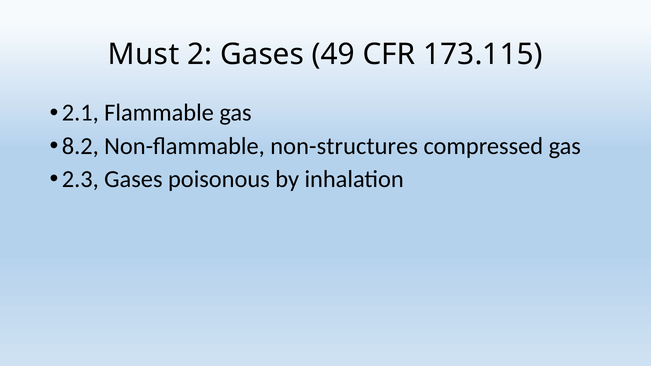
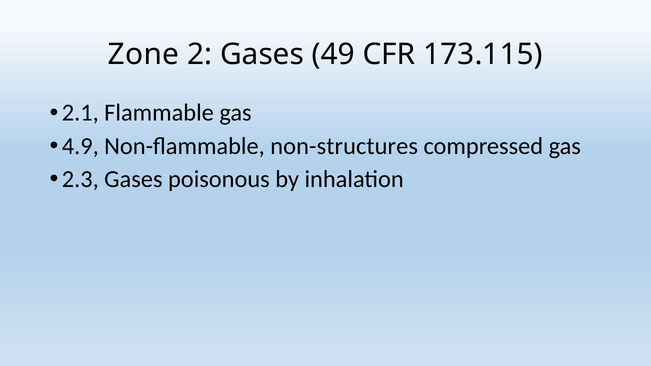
Must: Must -> Zone
8.2: 8.2 -> 4.9
